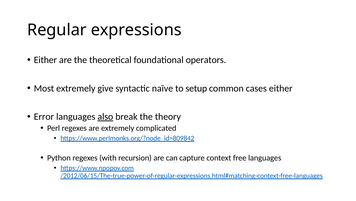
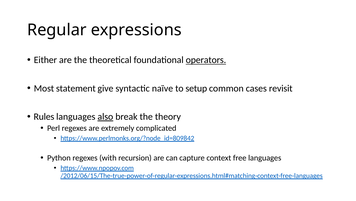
operators underline: none -> present
Most extremely: extremely -> statement
cases either: either -> revisit
Error: Error -> Rules
